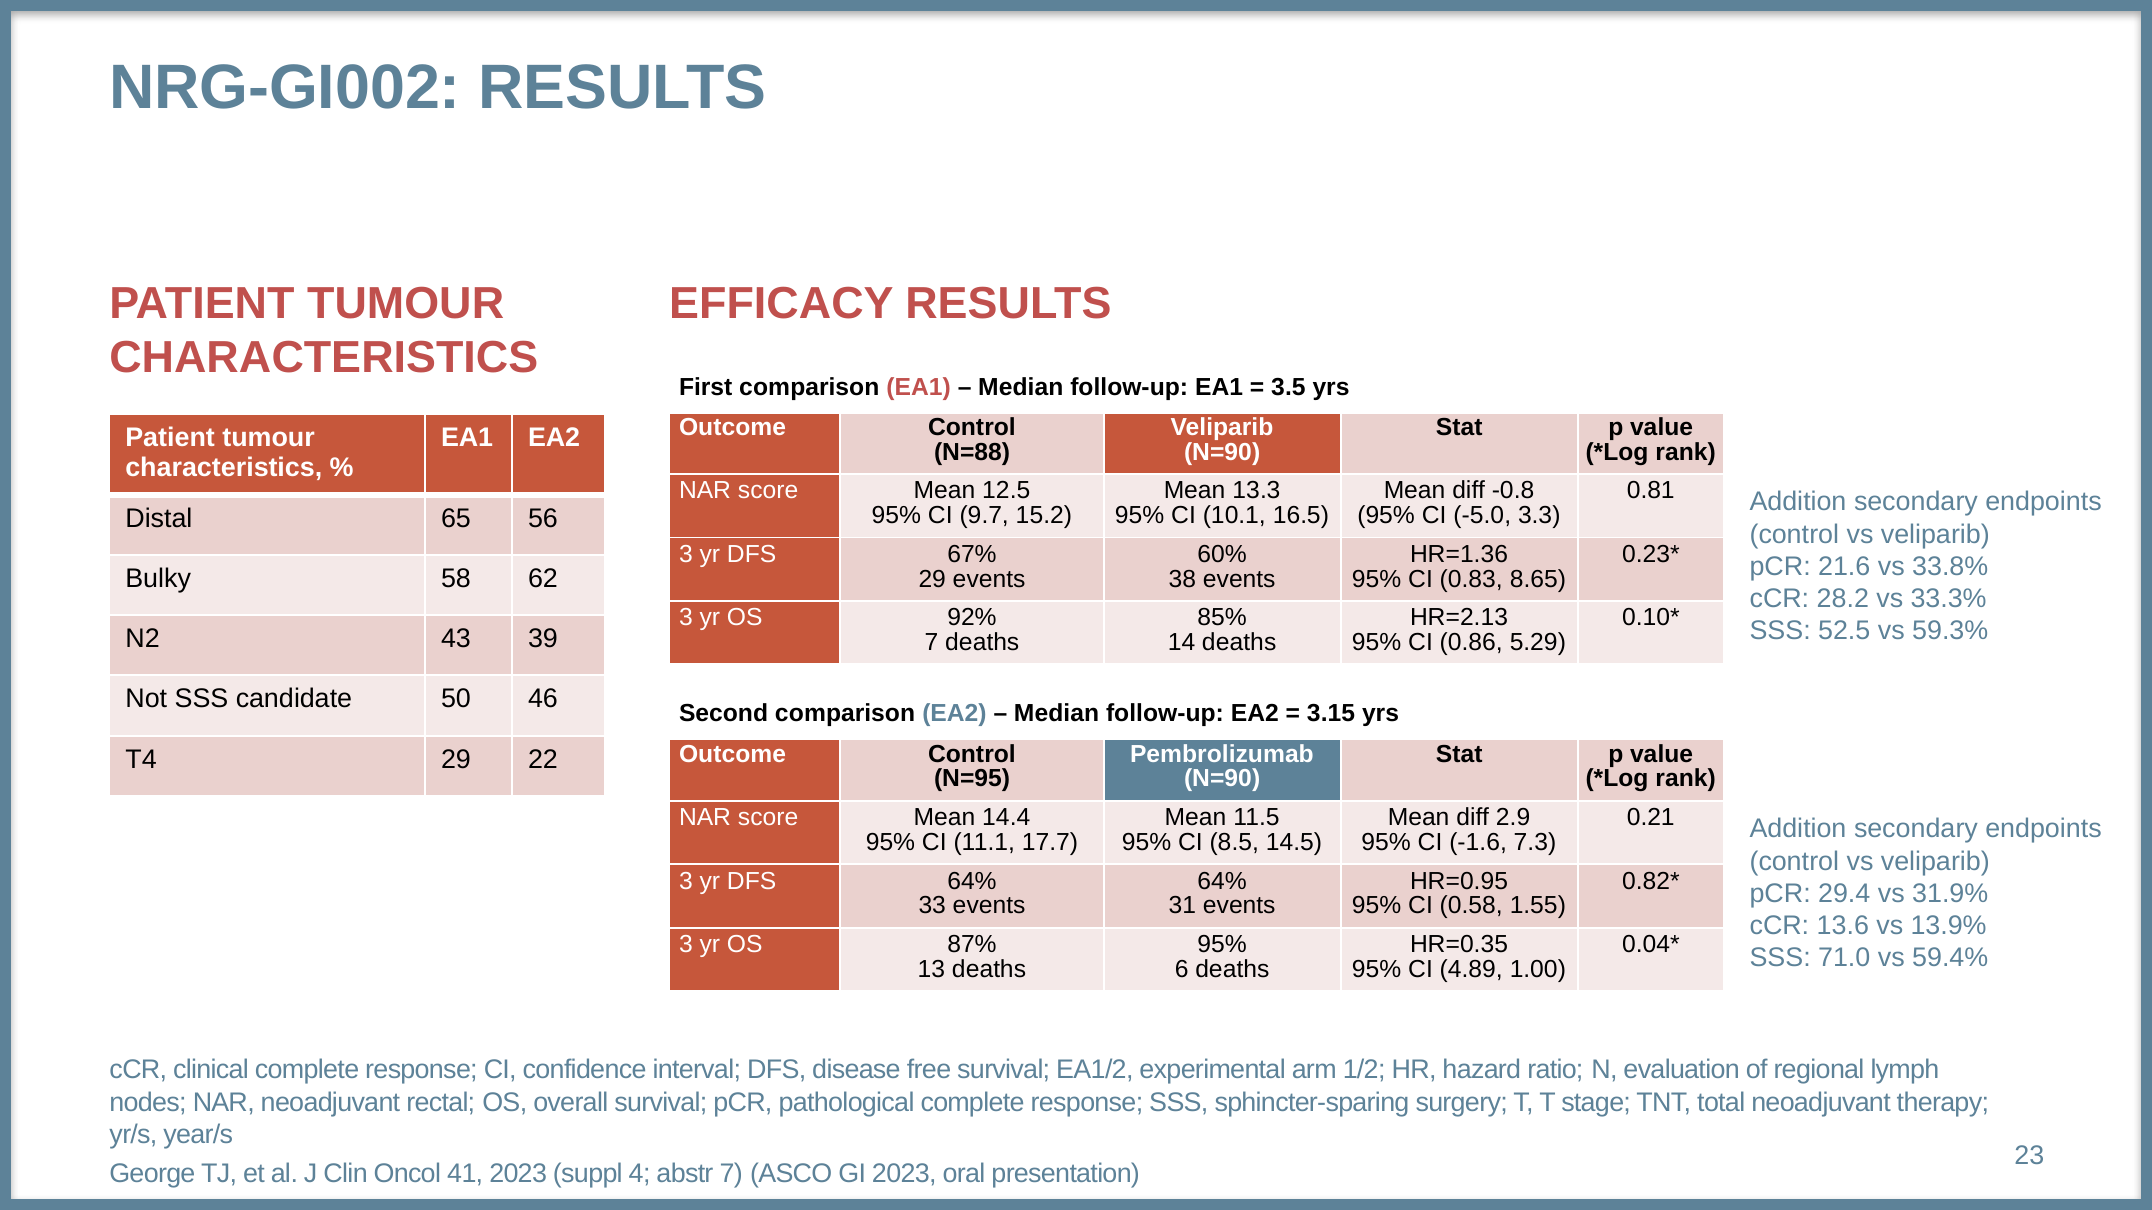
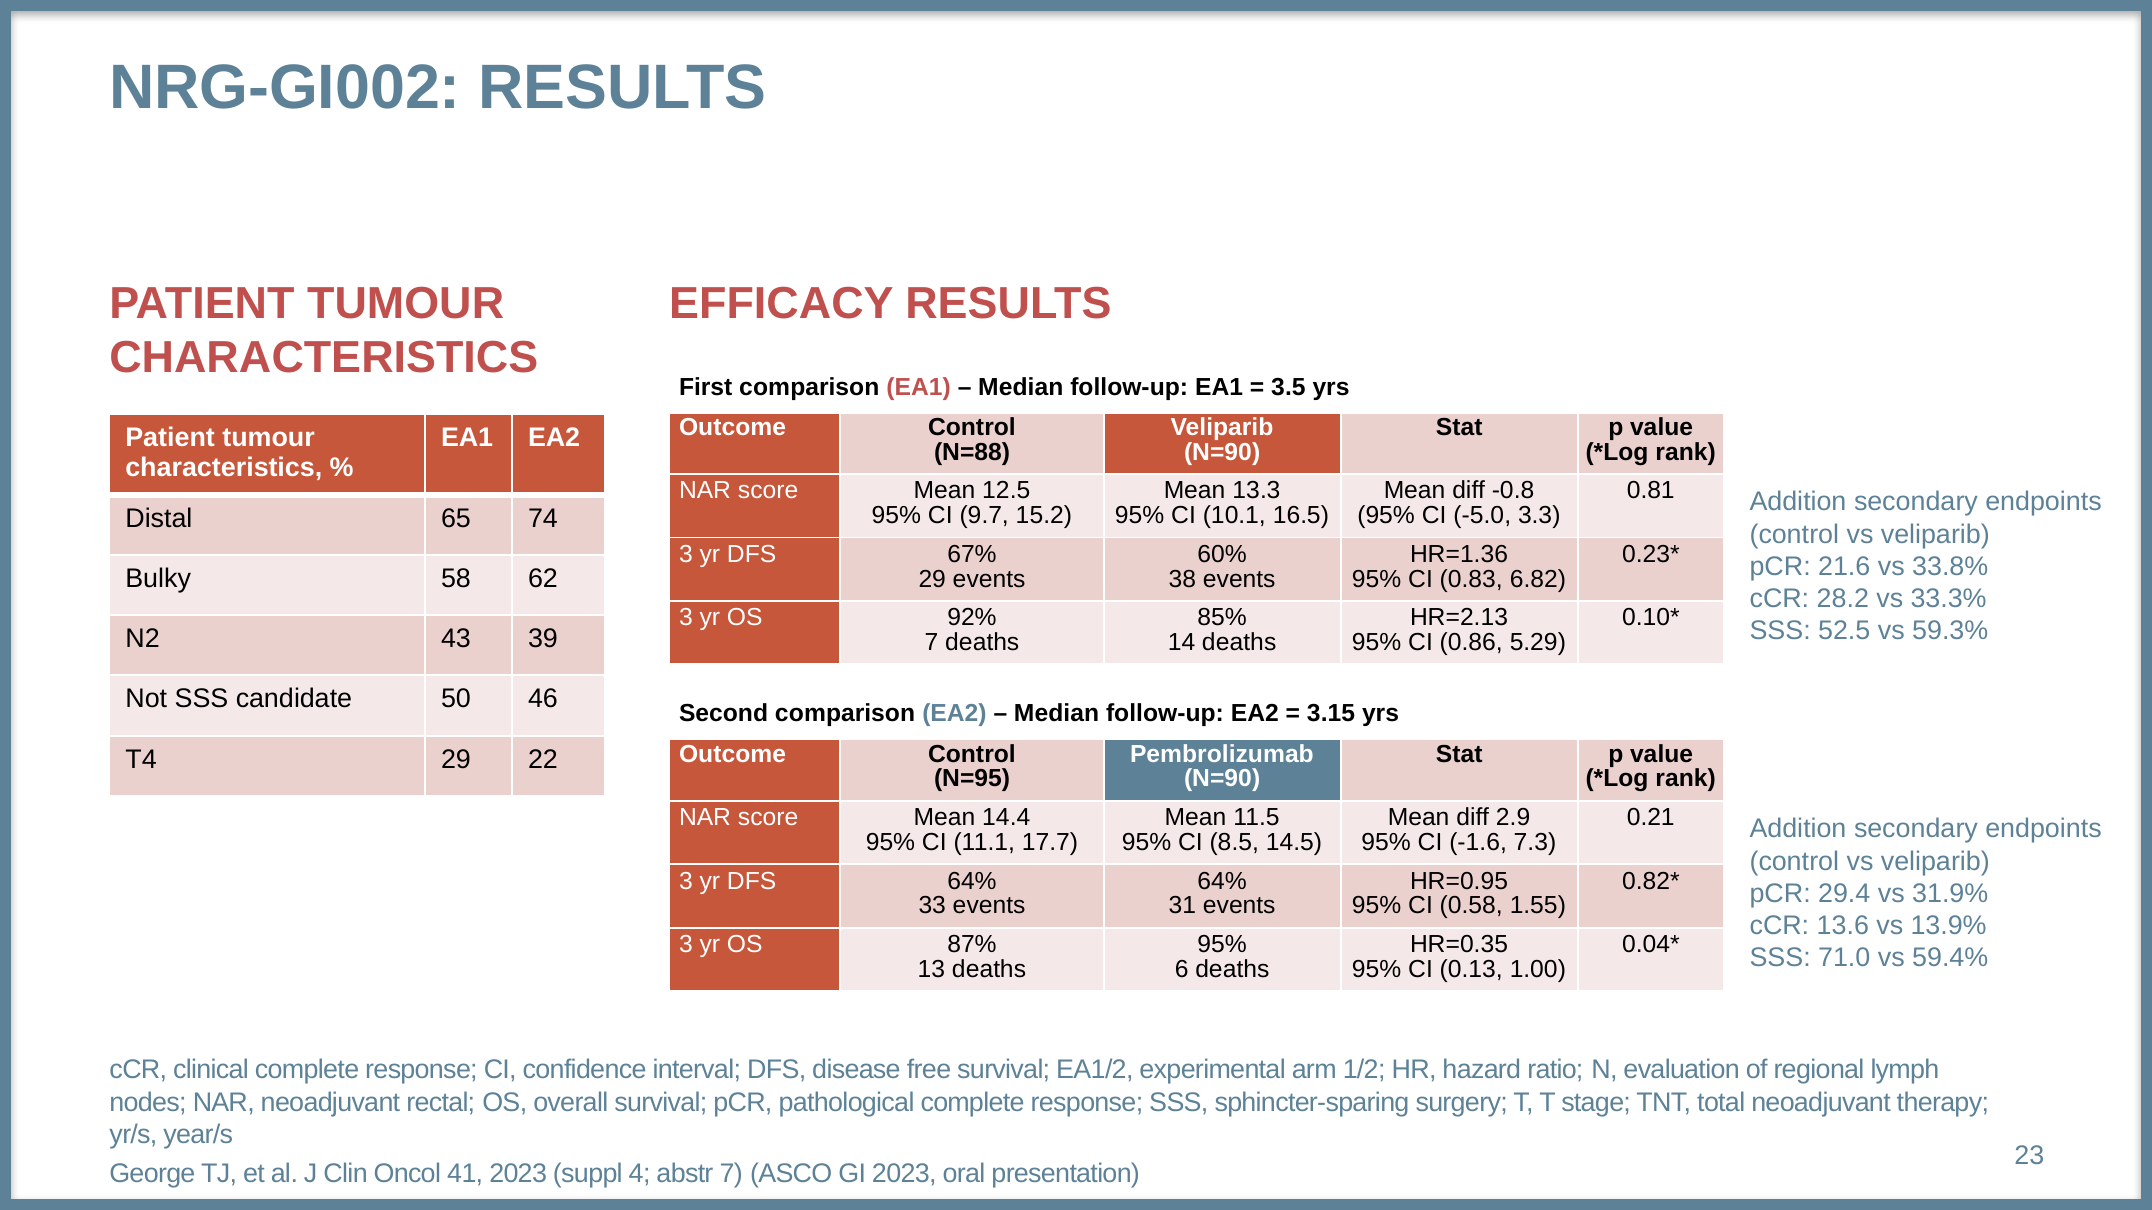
56: 56 -> 74
8.65: 8.65 -> 6.82
4.89: 4.89 -> 0.13
